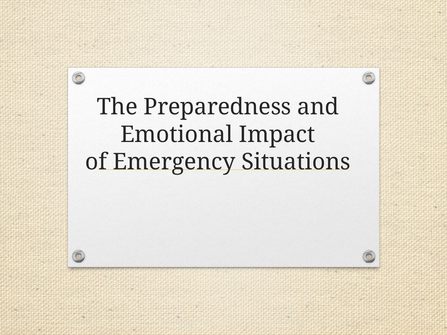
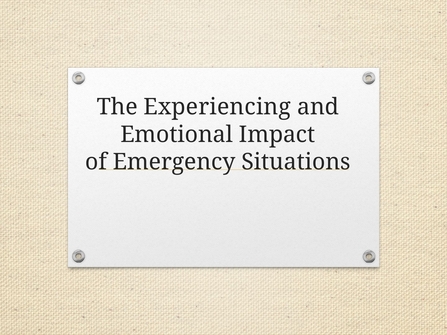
Preparedness: Preparedness -> Experiencing
